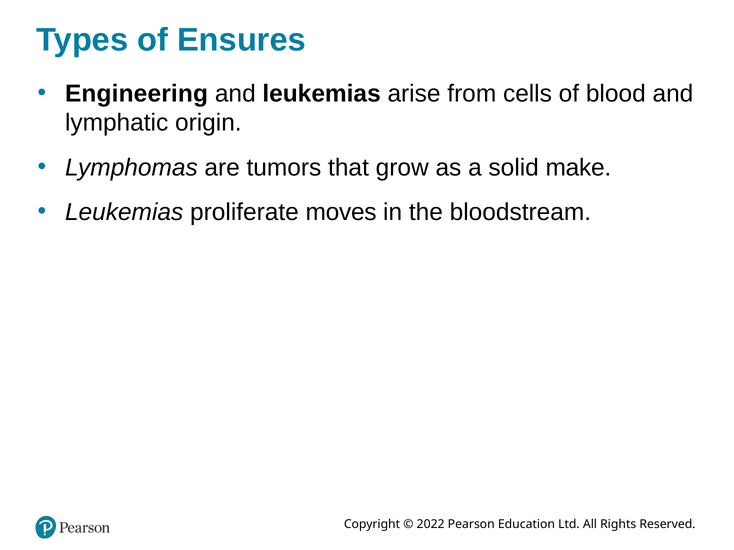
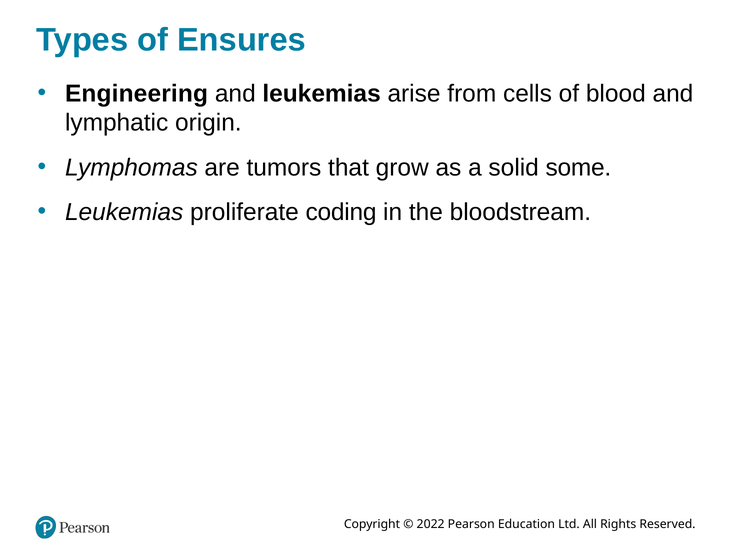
make: make -> some
moves: moves -> coding
